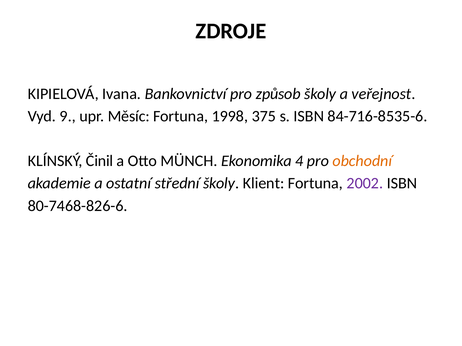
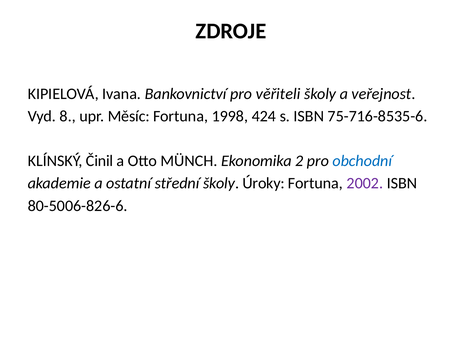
způsob: způsob -> věřiteli
9: 9 -> 8
375: 375 -> 424
84-716-8535-6: 84-716-8535-6 -> 75-716-8535-6
4: 4 -> 2
obchodní colour: orange -> blue
Klient: Klient -> Úroky
80-7468-826-6: 80-7468-826-6 -> 80-5006-826-6
